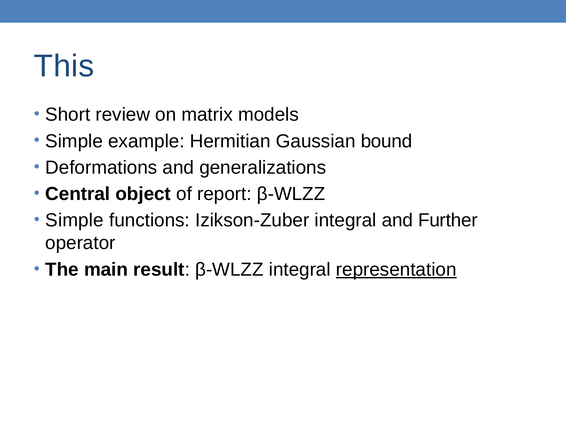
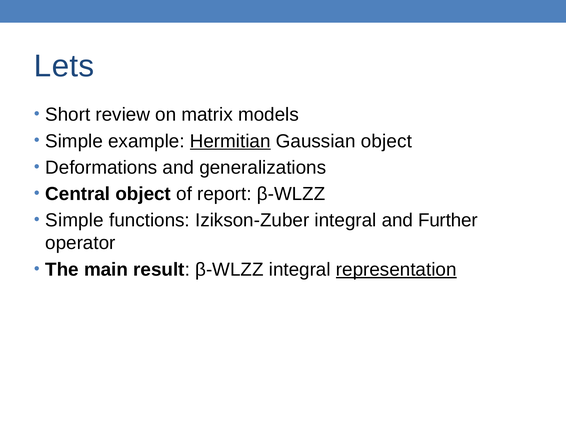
This: This -> Lets
Hermitian underline: none -> present
Gaussian bound: bound -> object
